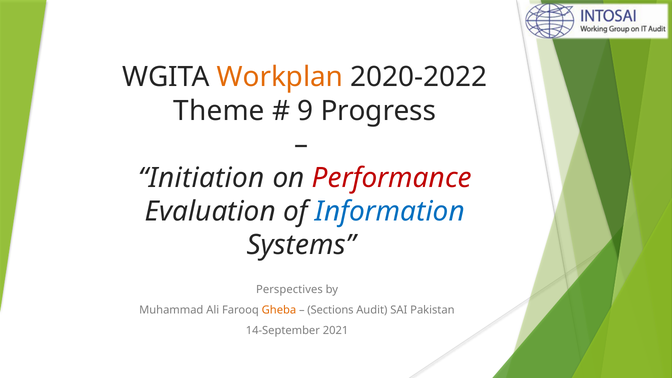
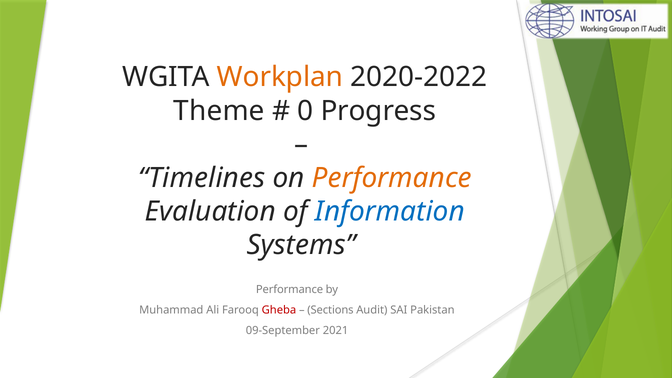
9: 9 -> 0
Initiation: Initiation -> Timelines
Performance at (392, 178) colour: red -> orange
Perspectives at (289, 290): Perspectives -> Performance
Gheba colour: orange -> red
14-September: 14-September -> 09-September
